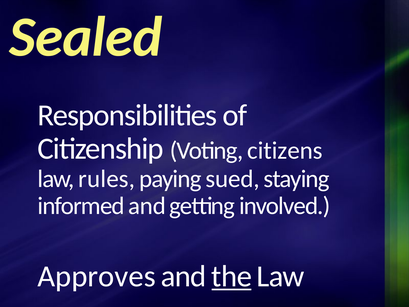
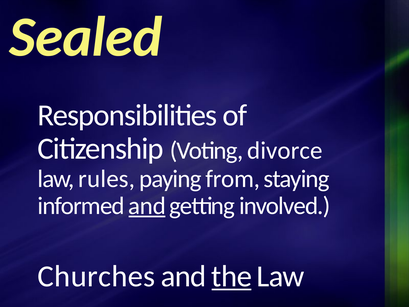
citizens: citizens -> divorce
sued: sued -> from
and at (147, 206) underline: none -> present
Approves: Approves -> Churches
